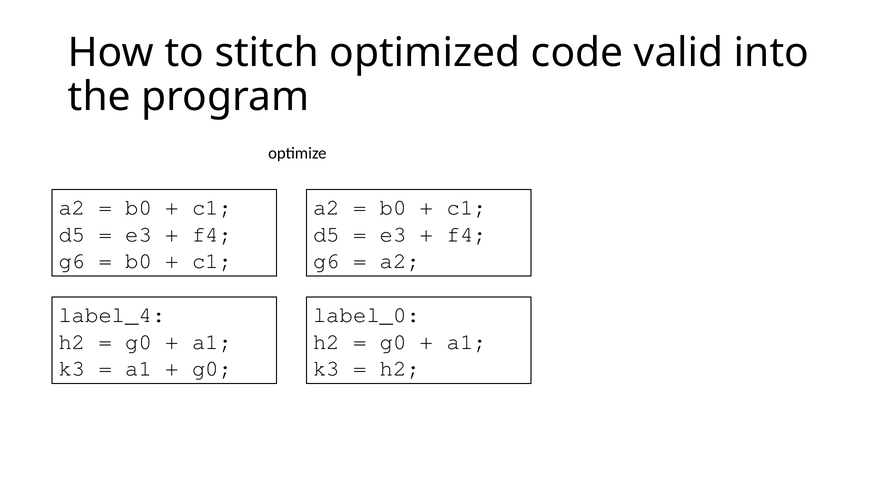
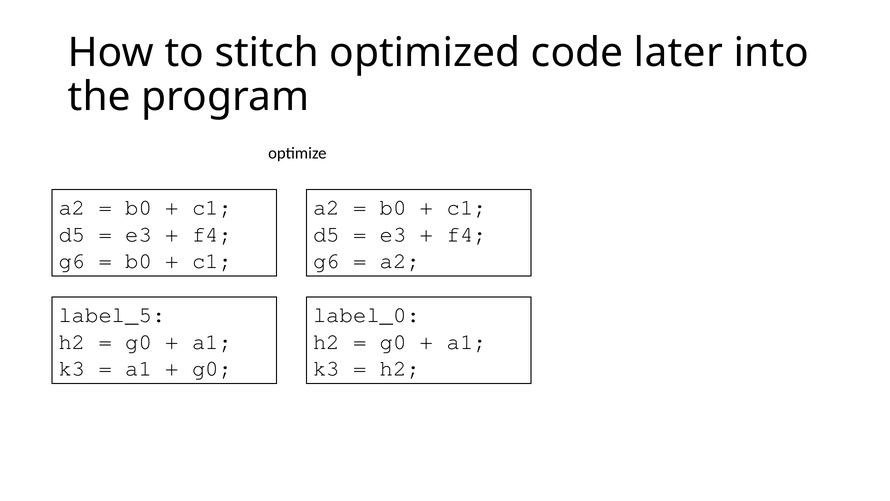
valid: valid -> later
label_4: label_4 -> label_5
